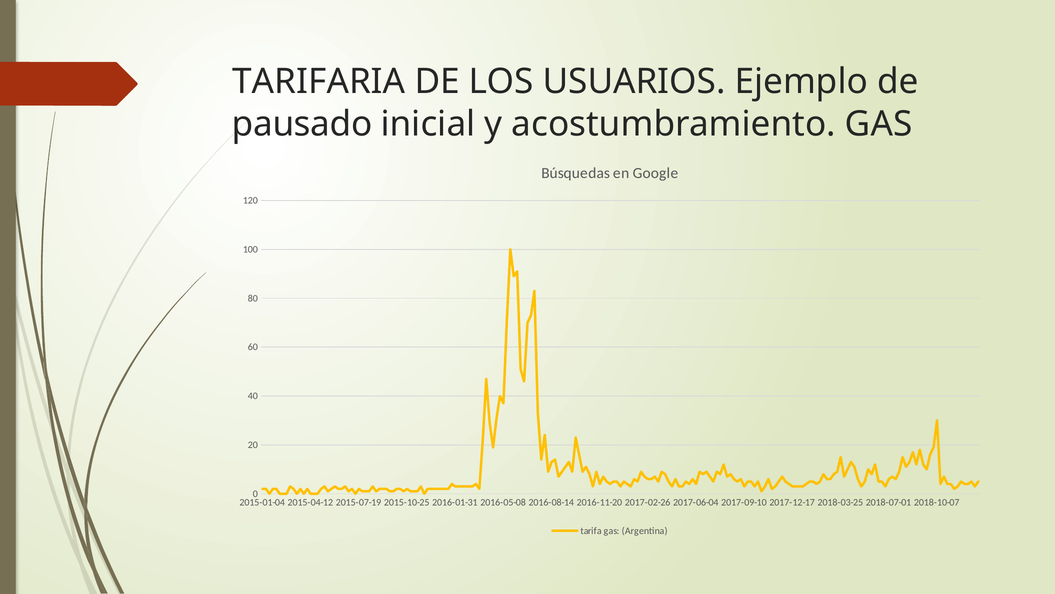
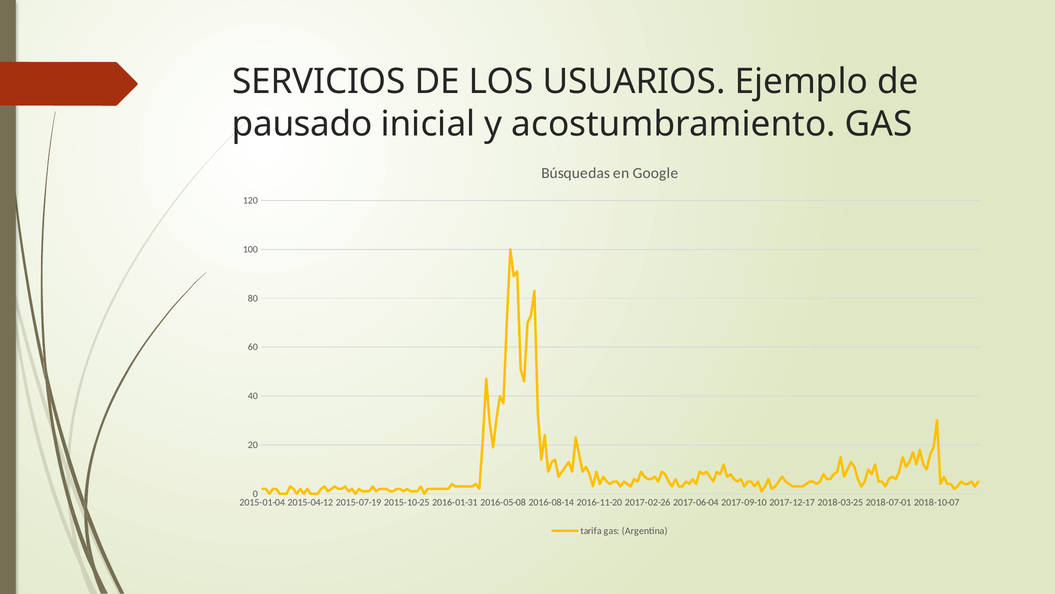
TARIFARIA: TARIFARIA -> SERVICIOS
